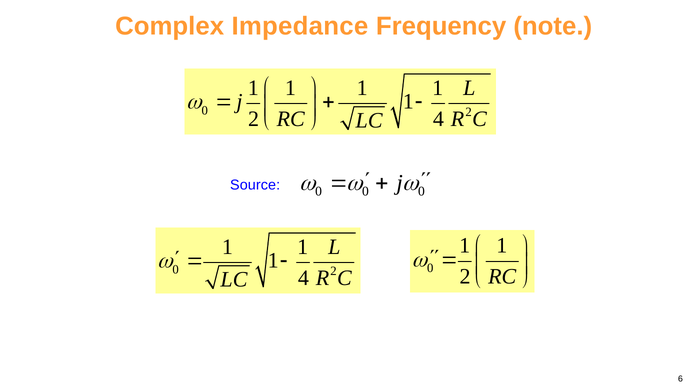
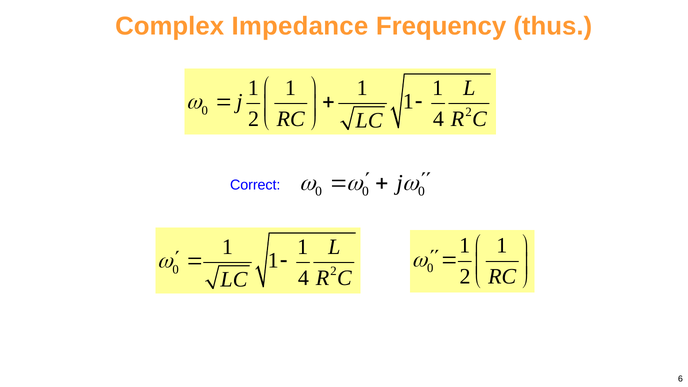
note: note -> thus
Source: Source -> Correct
